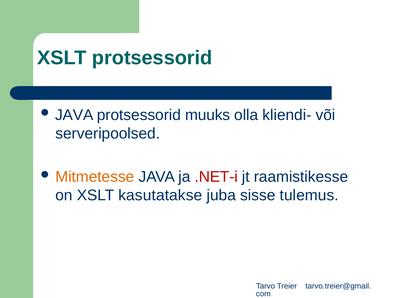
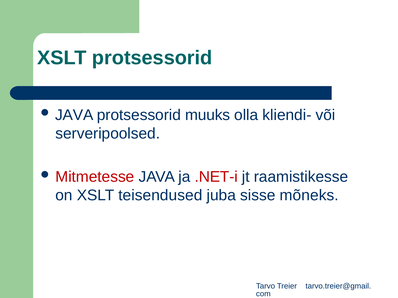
Mitmetesse colour: orange -> red
kasutatakse: kasutatakse -> teisendused
tulemus: tulemus -> mõneks
